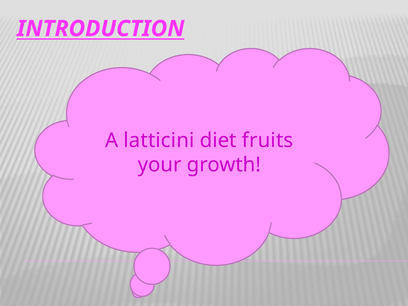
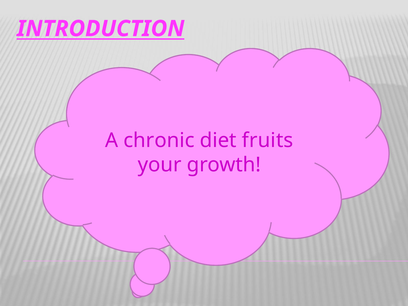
latticini: latticini -> chronic
